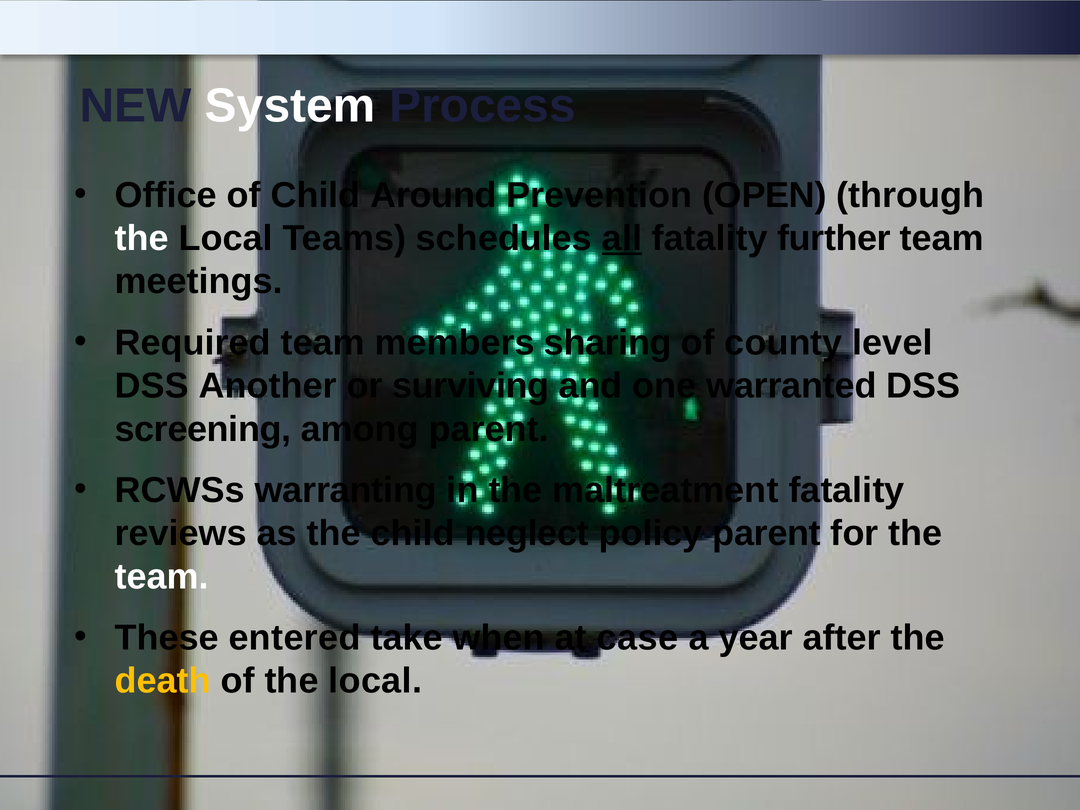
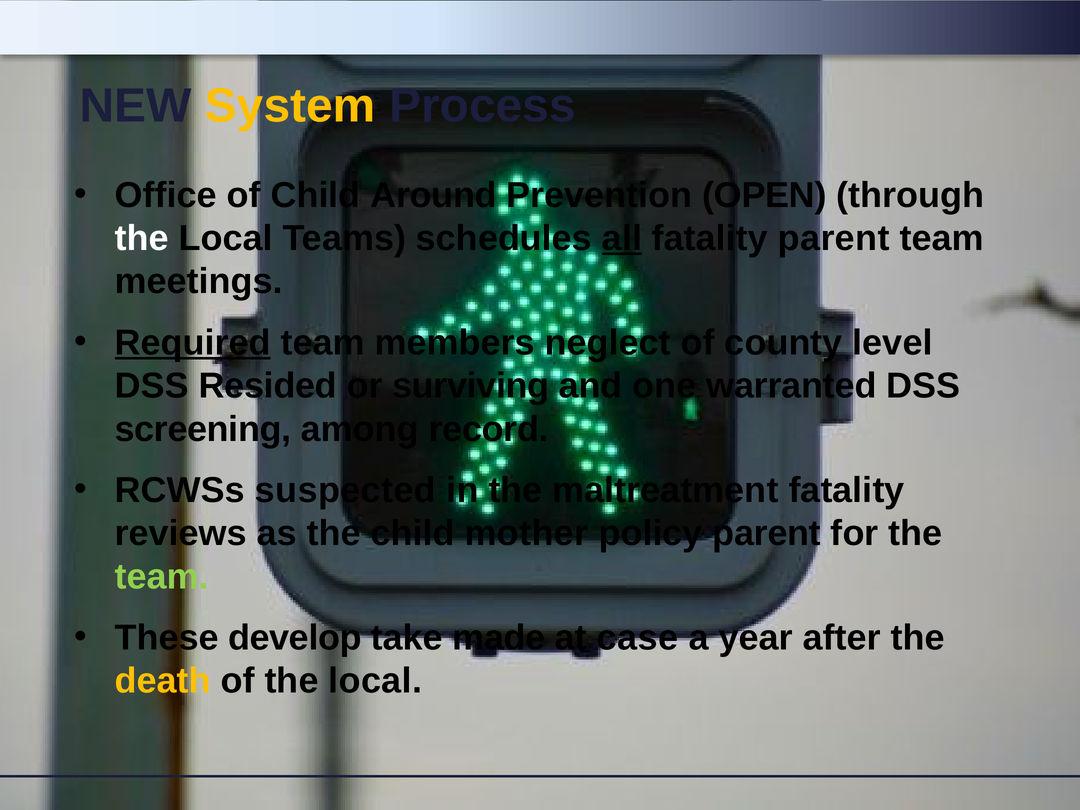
System colour: white -> yellow
fatality further: further -> parent
Required underline: none -> present
sharing: sharing -> neglect
Another: Another -> Resided
among parent: parent -> record
warranting: warranting -> suspected
neglect: neglect -> mother
team at (162, 577) colour: white -> light green
entered: entered -> develop
when: when -> made
